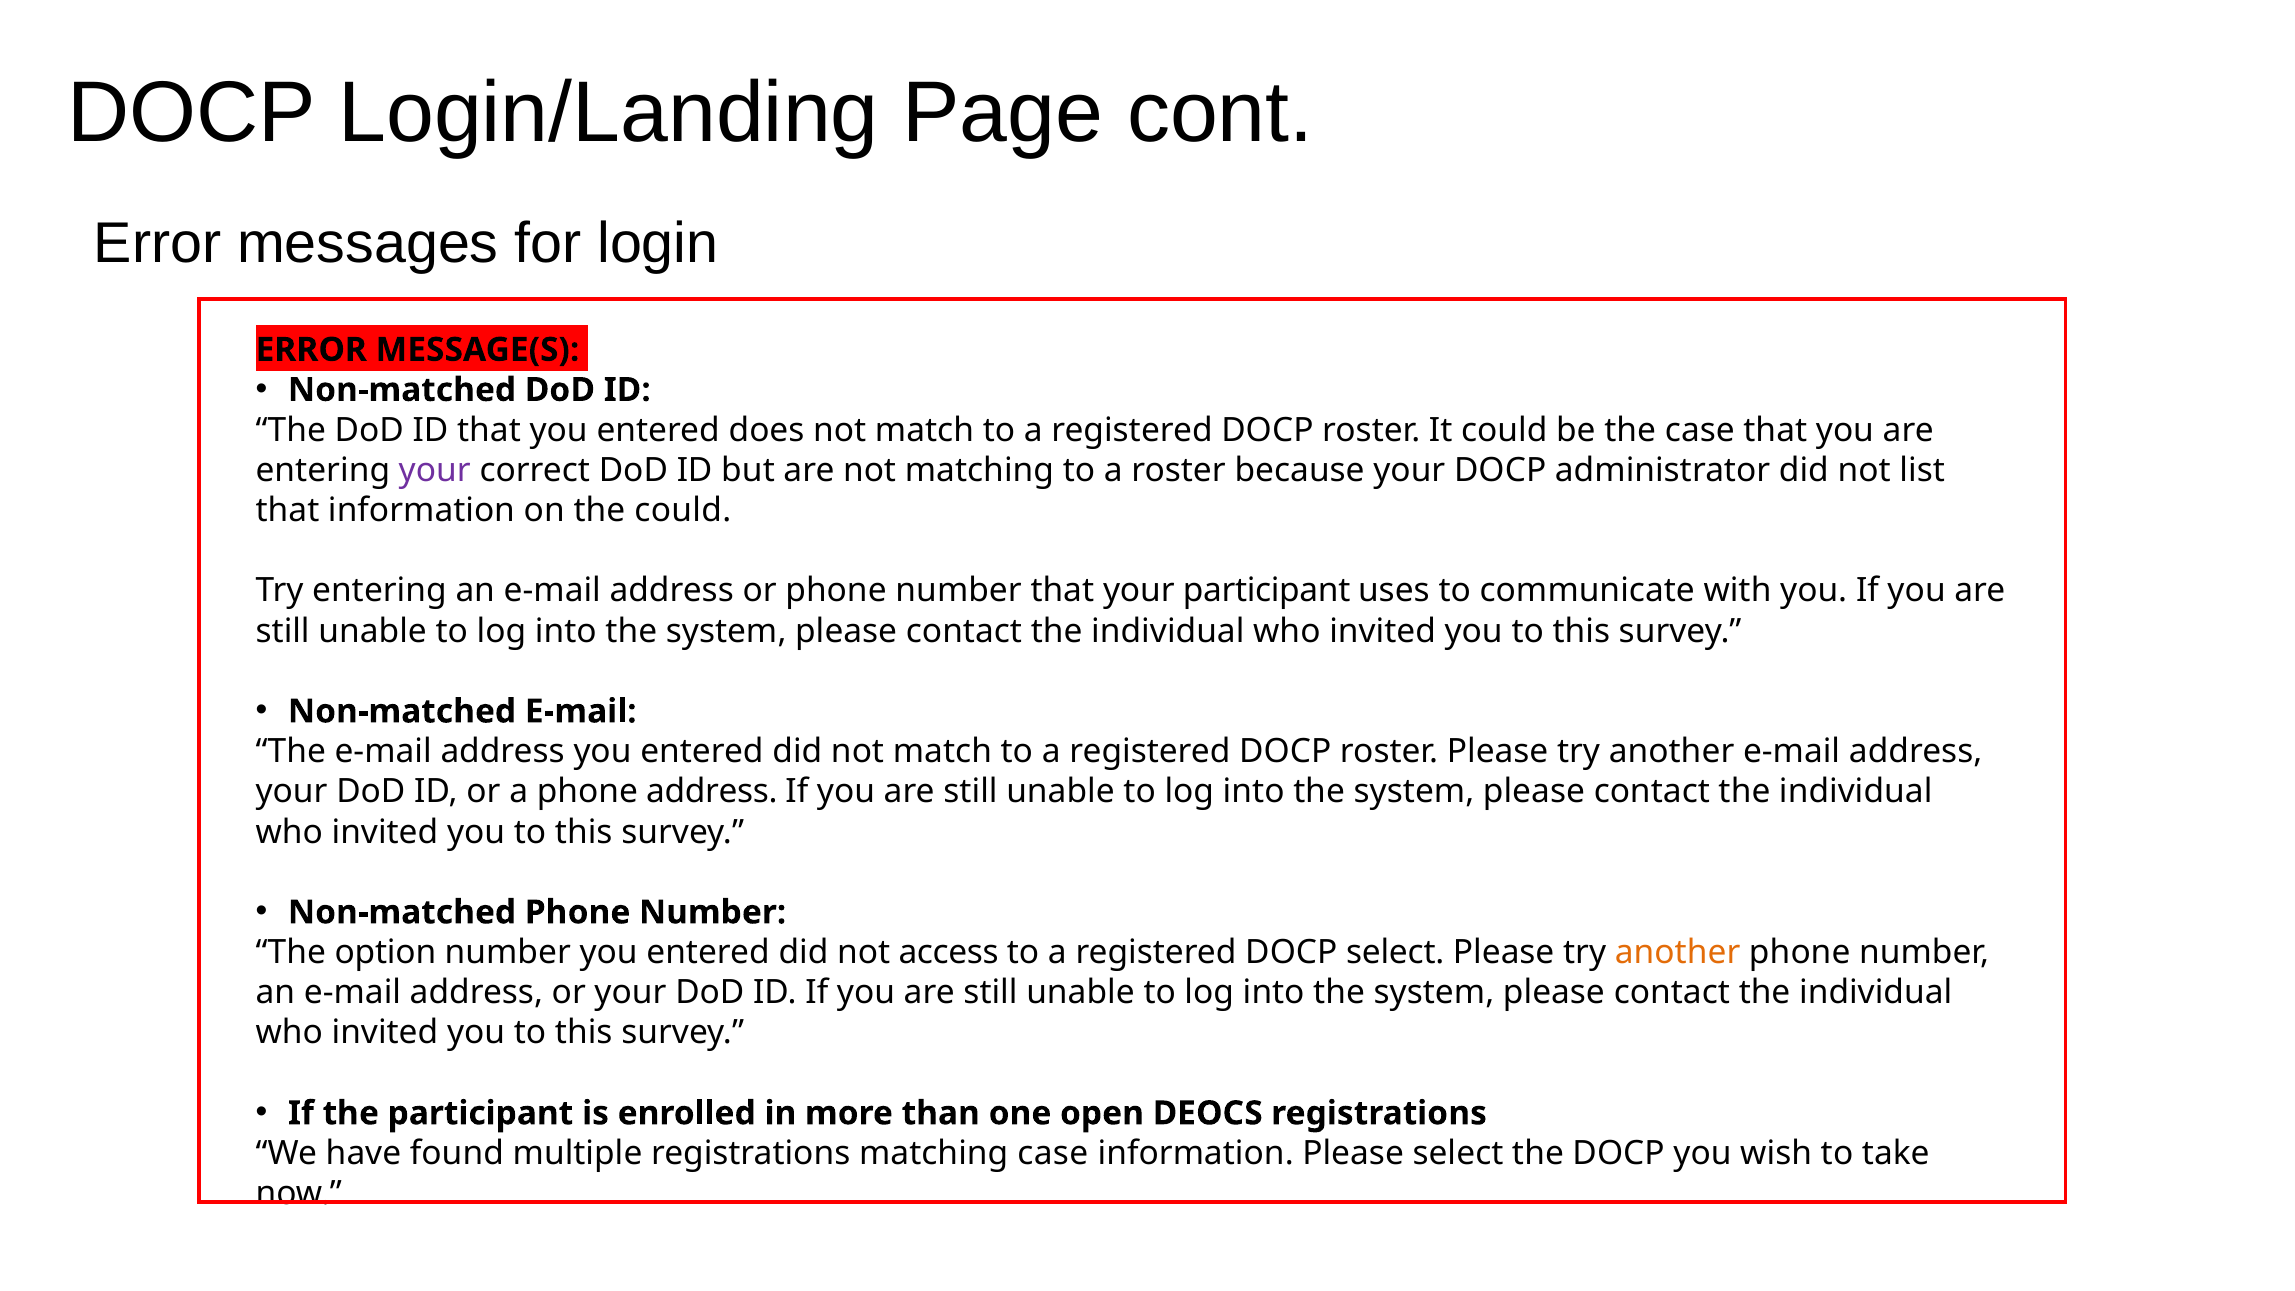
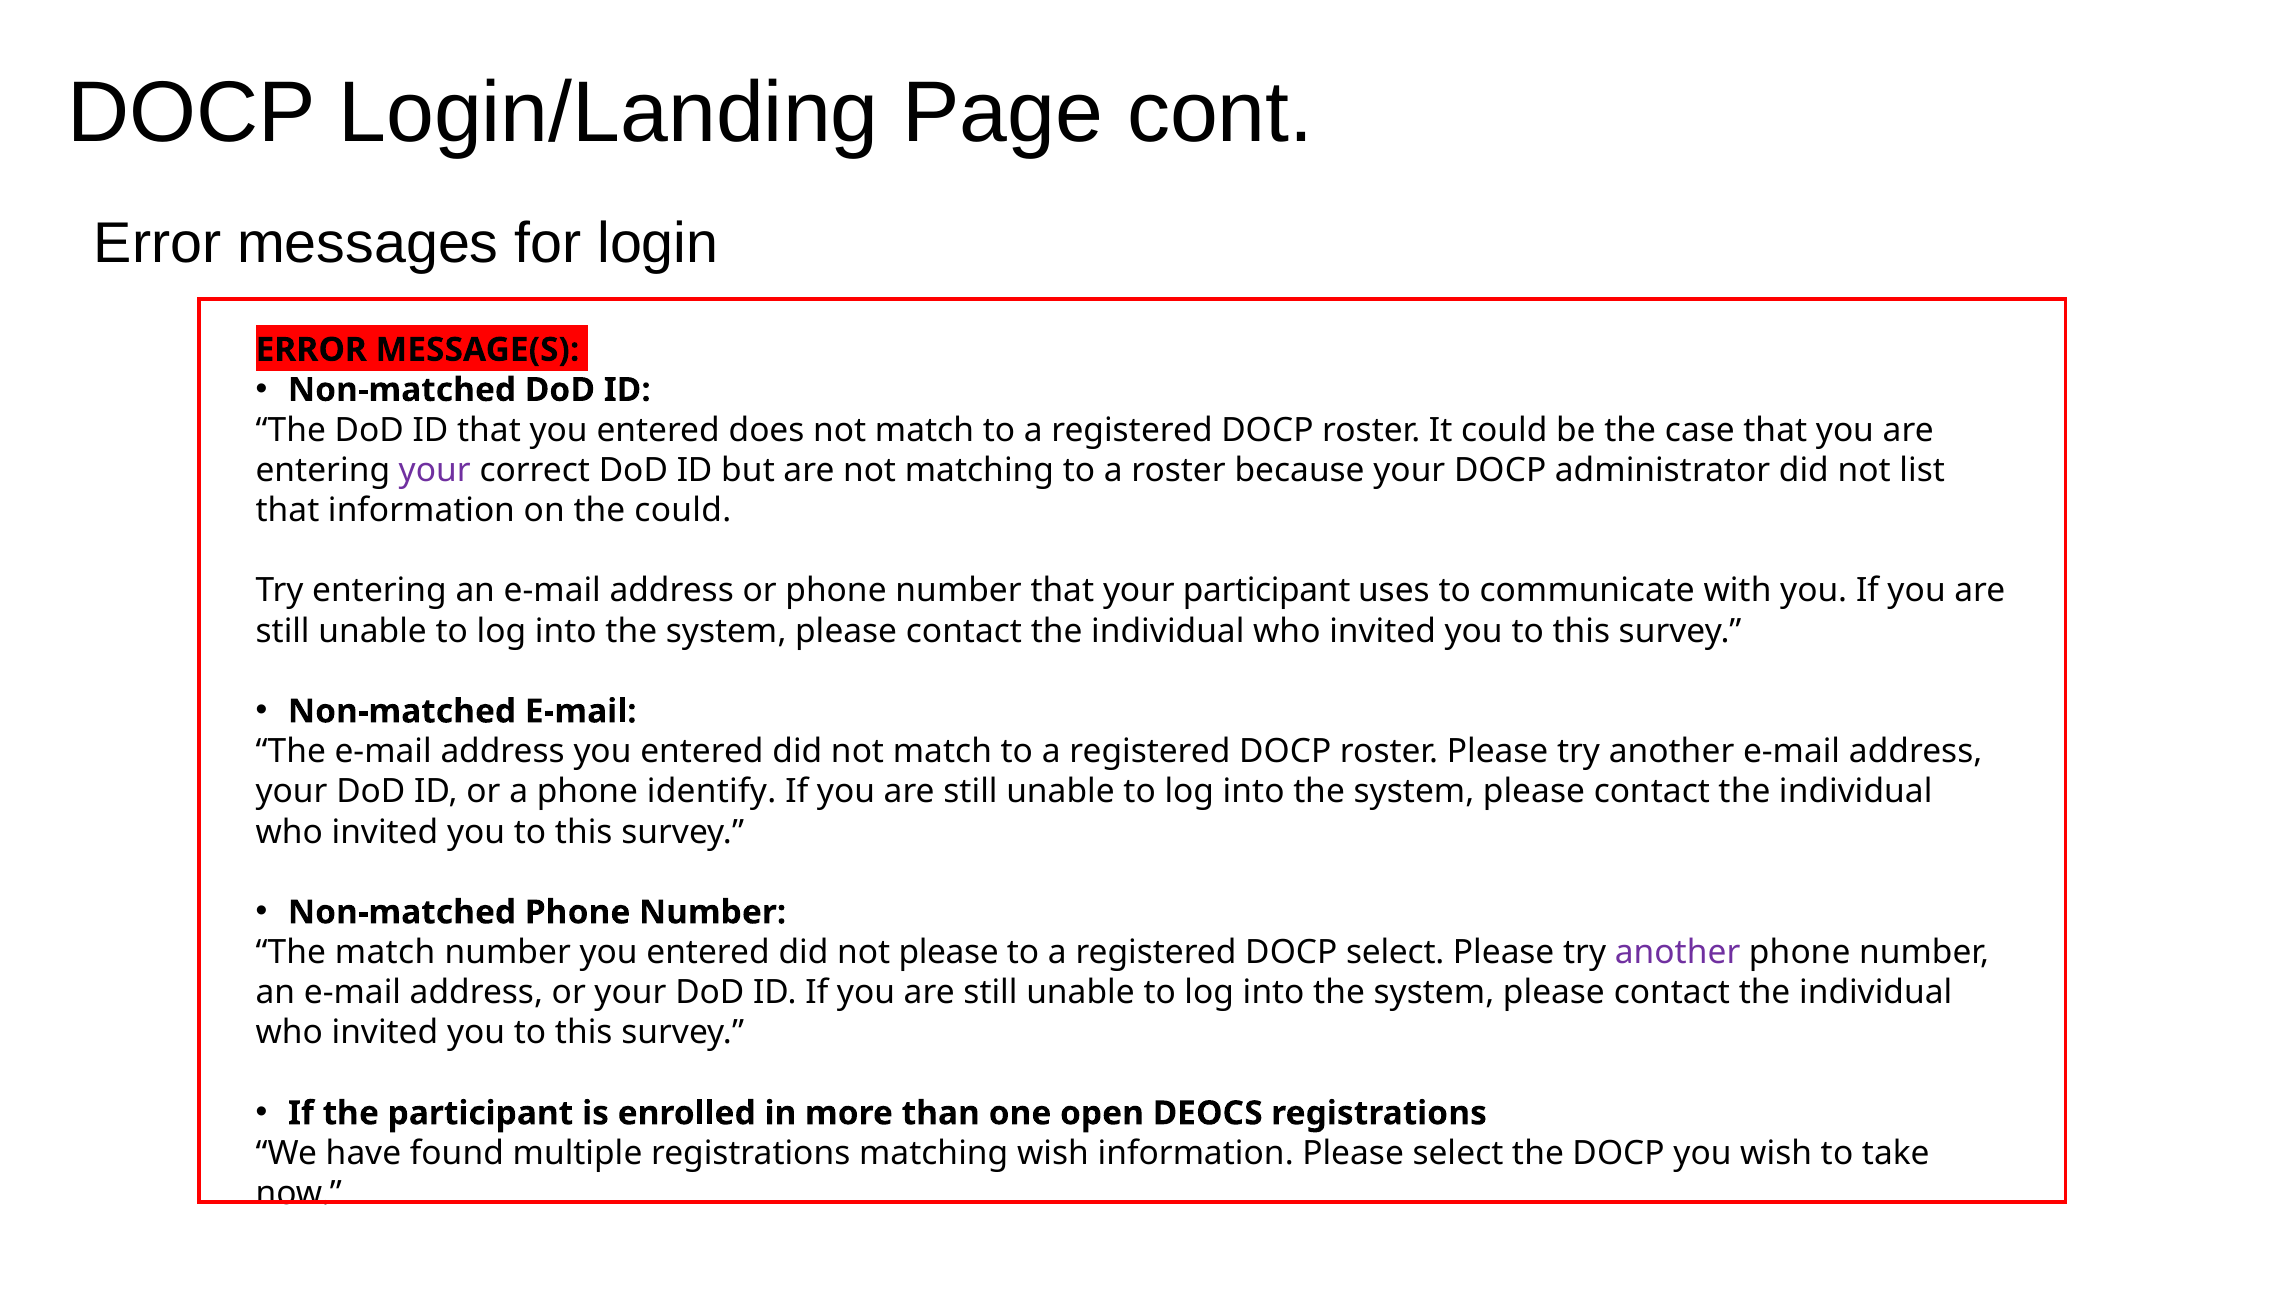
phone address: address -> identify
The option: option -> match
not access: access -> please
another at (1678, 953) colour: orange -> purple
matching case: case -> wish
